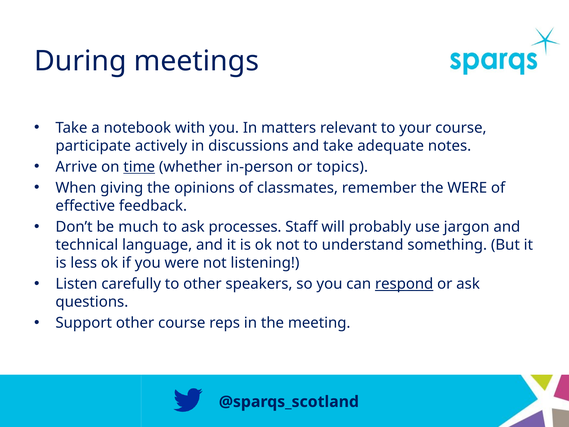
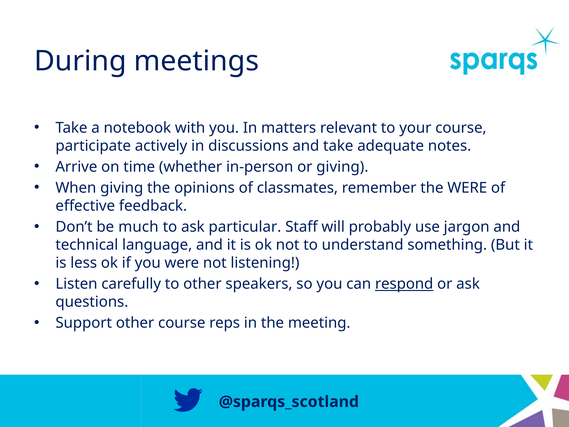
time underline: present -> none
or topics: topics -> giving
processes: processes -> particular
